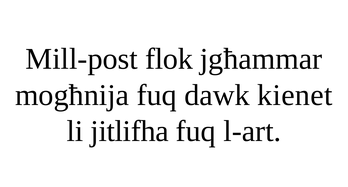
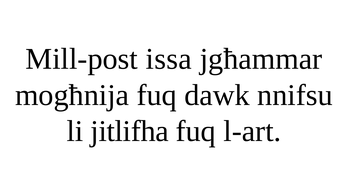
flok: flok -> issa
kienet: kienet -> nnifsu
